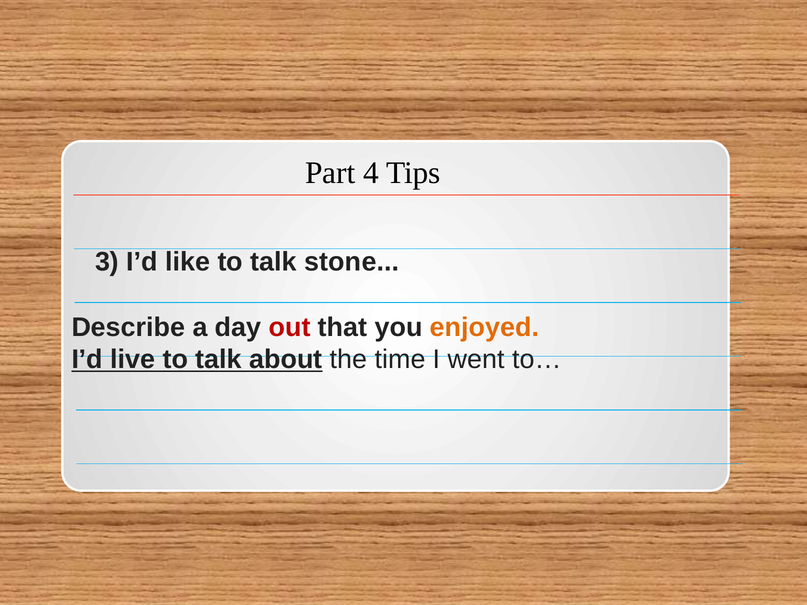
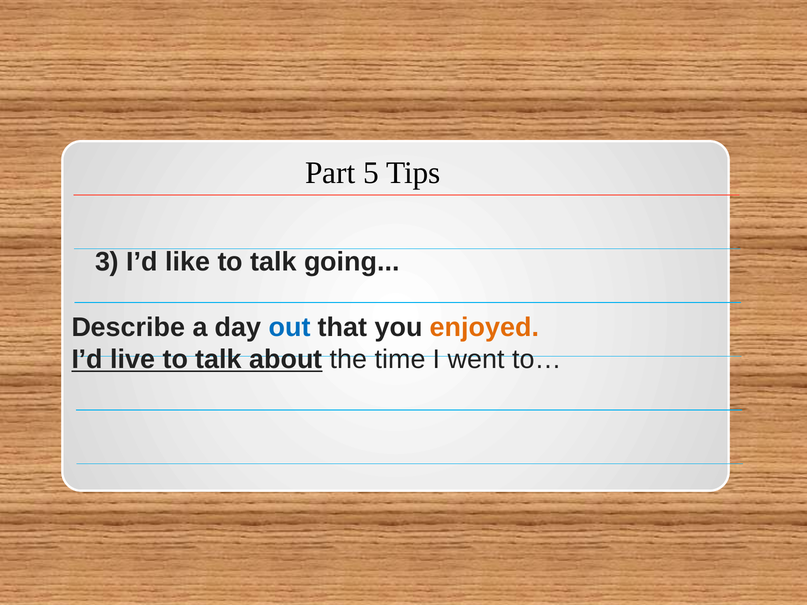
4: 4 -> 5
stone: stone -> going
out colour: red -> blue
